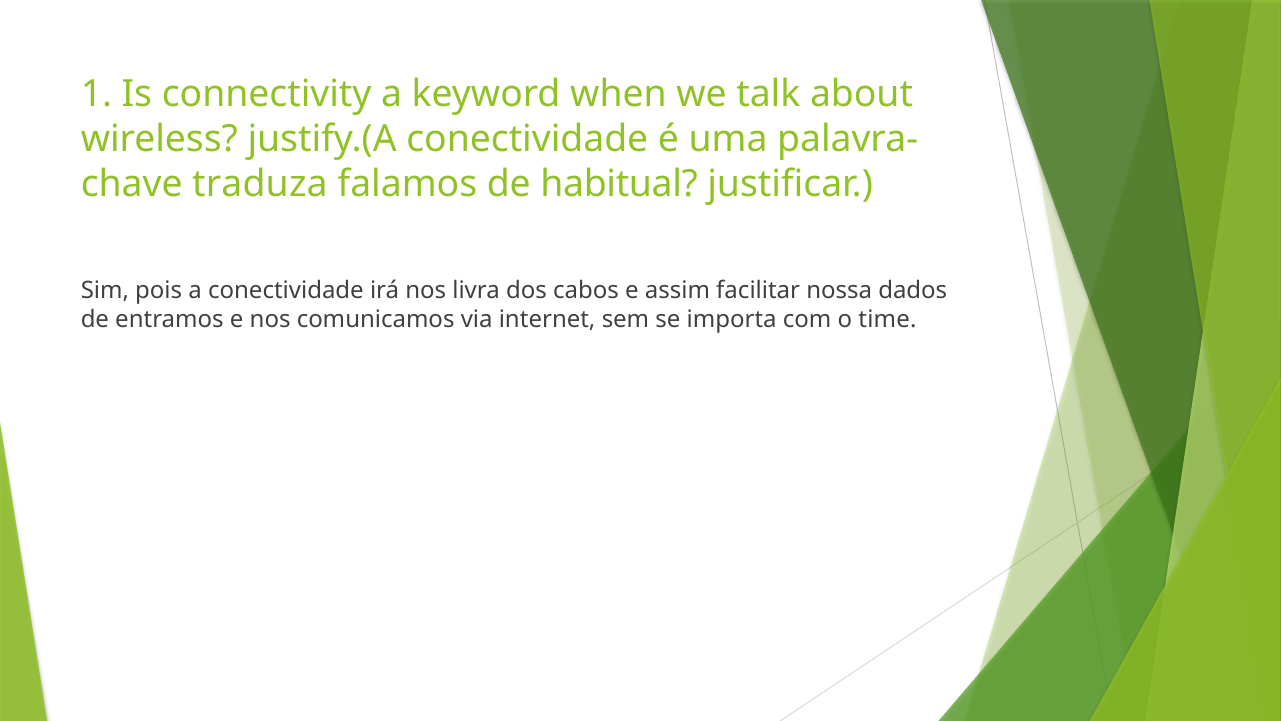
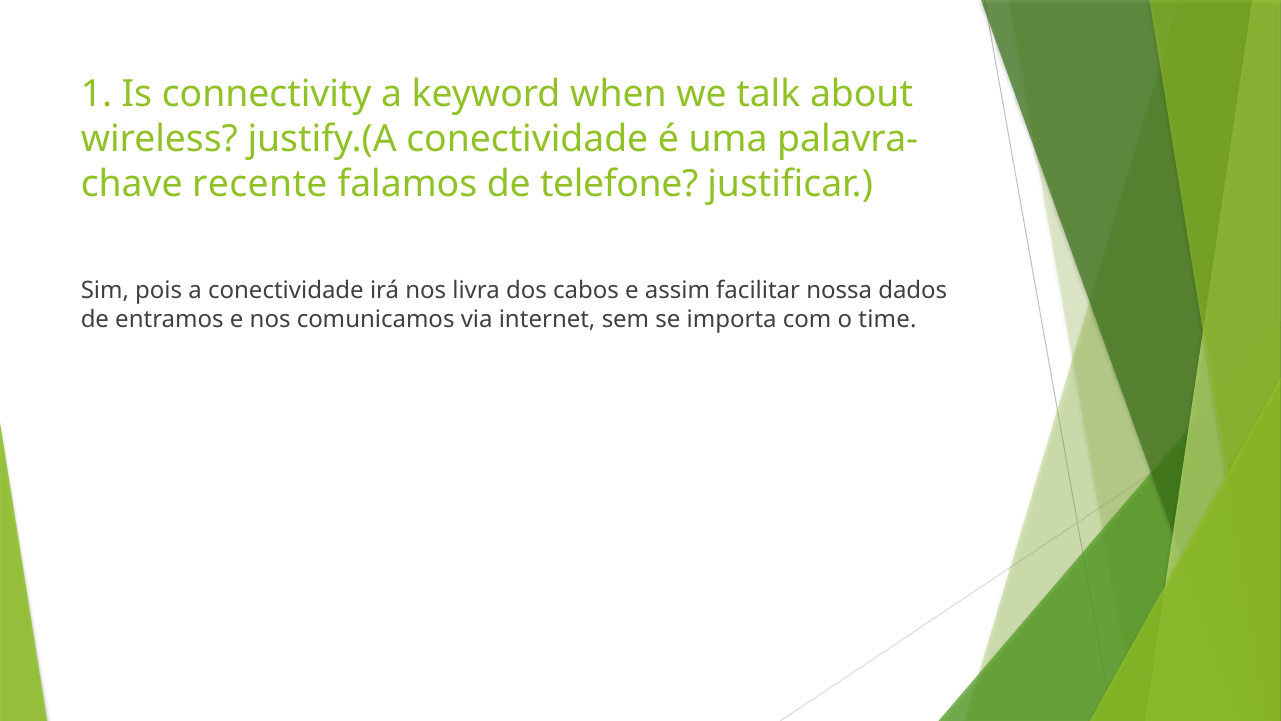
traduza: traduza -> recente
habitual: habitual -> telefone
